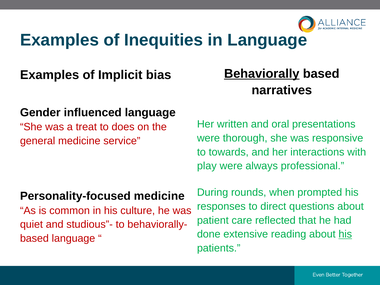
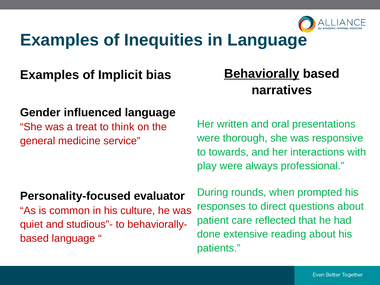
does: does -> think
Personality-focused medicine: medicine -> evaluator
his at (345, 234) underline: present -> none
